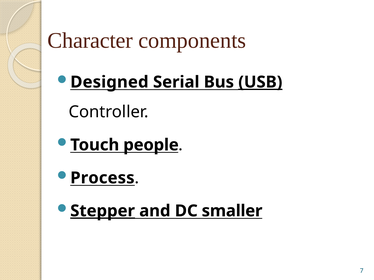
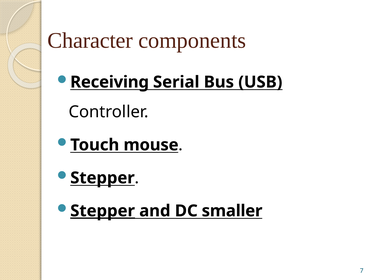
Designed: Designed -> Receiving
USB underline: present -> none
people: people -> mouse
Process at (102, 178): Process -> Stepper
